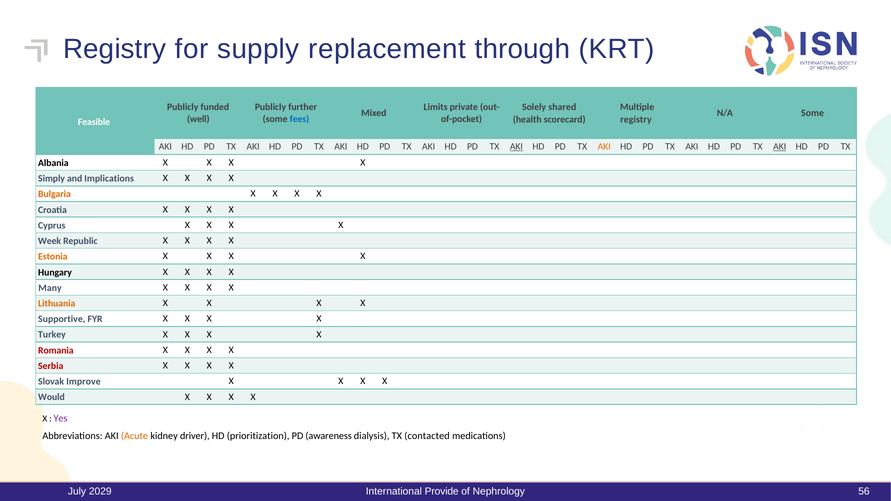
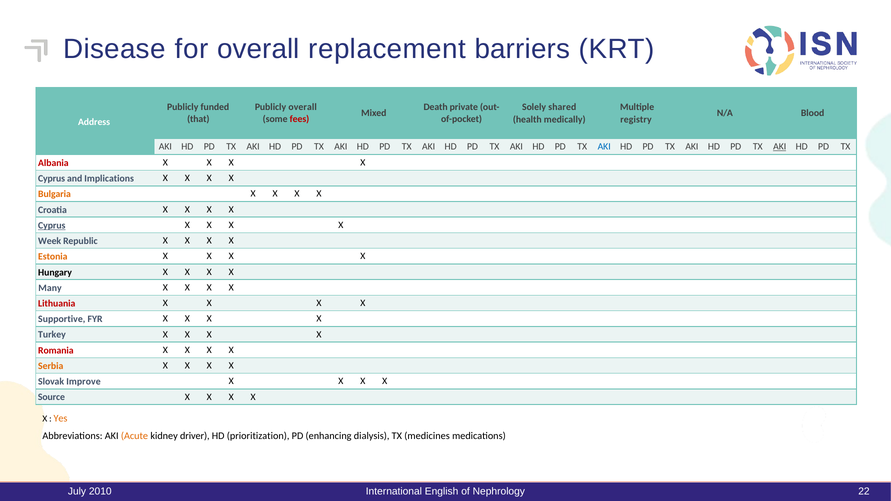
Registry at (115, 49): Registry -> Disease
for supply: supply -> overall
through: through -> barriers
Publicly further: further -> overall
Limits: Limits -> Death
N/A Some: Some -> Blood
well: well -> that
fees colour: blue -> red
scorecard: scorecard -> medically
Feasible: Feasible -> Address
AKI at (516, 147) underline: present -> none
AKI at (604, 147) colour: orange -> blue
Albania colour: black -> red
Simply at (52, 179): Simply -> Cyprus
Cyprus at (52, 226) underline: none -> present
Lithuania colour: orange -> red
Serbia colour: red -> orange
Would: Would -> Source
Yes colour: purple -> orange
awareness: awareness -> enhancing
contacted: contacted -> medicines
2029: 2029 -> 2010
Provide: Provide -> English
56: 56 -> 22
